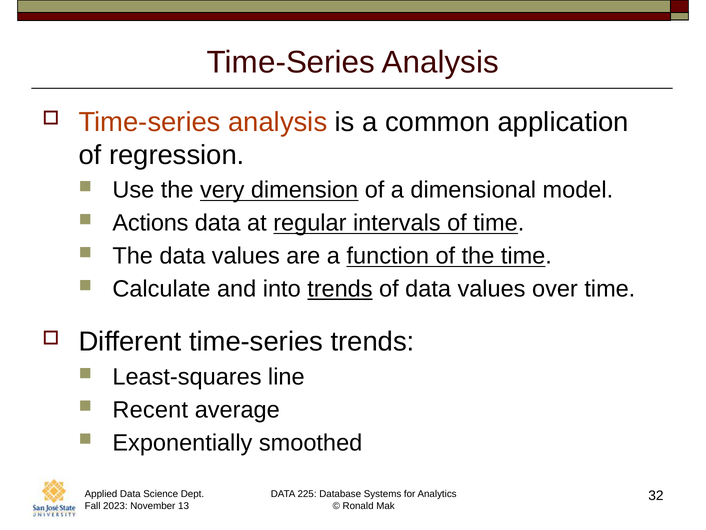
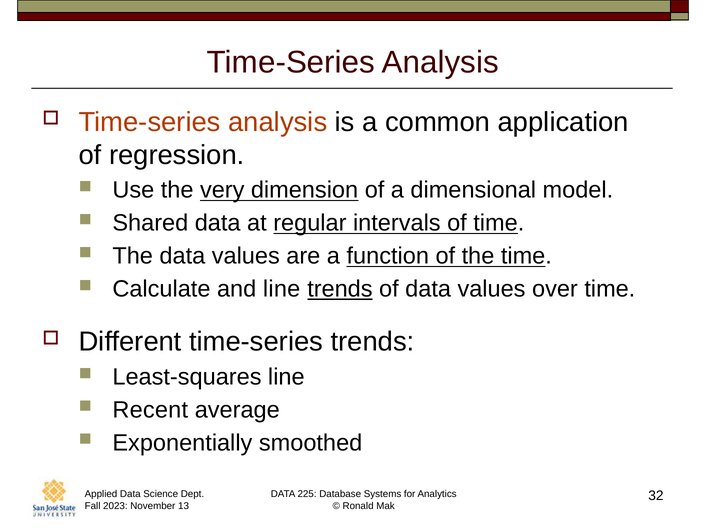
Actions: Actions -> Shared
and into: into -> line
